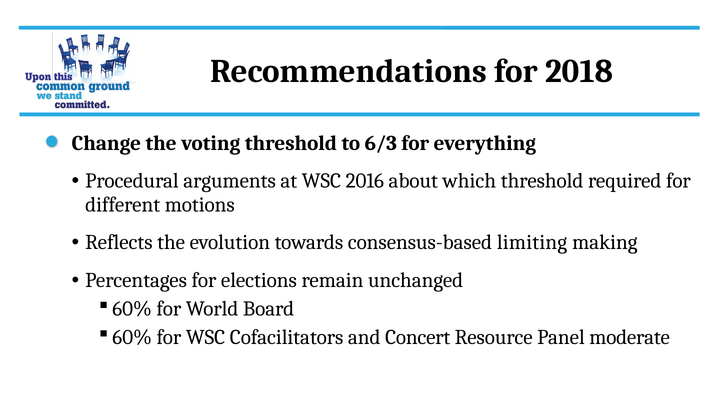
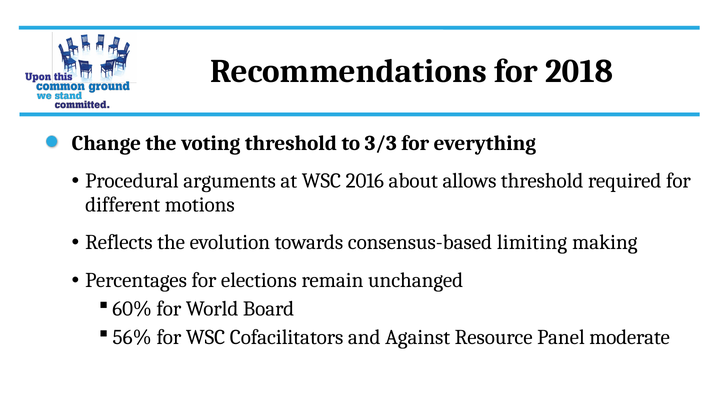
6/3: 6/3 -> 3/3
which: which -> allows
60% at (132, 337): 60% -> 56%
Concert: Concert -> Against
